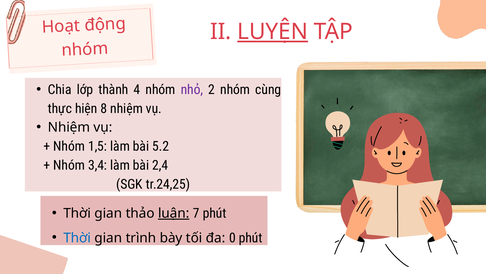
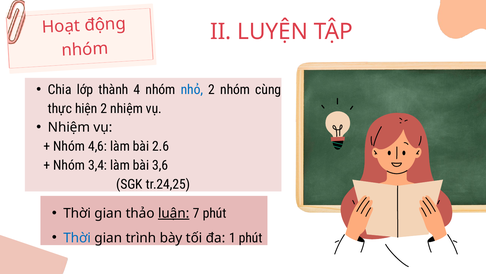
LUYỆN underline: present -> none
nhỏ colour: purple -> blue
hiện 8: 8 -> 2
1,5: 1,5 -> 4,6
5.2: 5.2 -> 2.6
2,4: 2,4 -> 3,6
0: 0 -> 1
